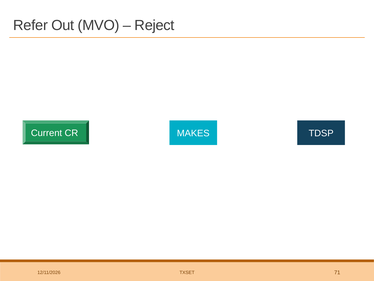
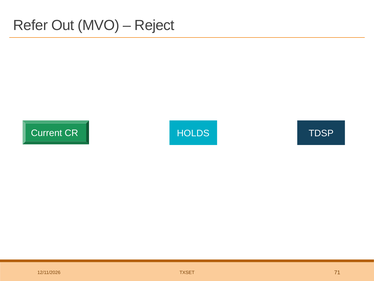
MAKES: MAKES -> HOLDS
